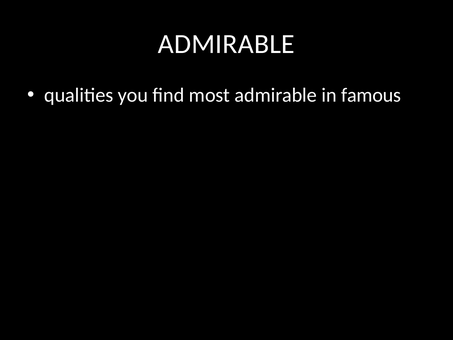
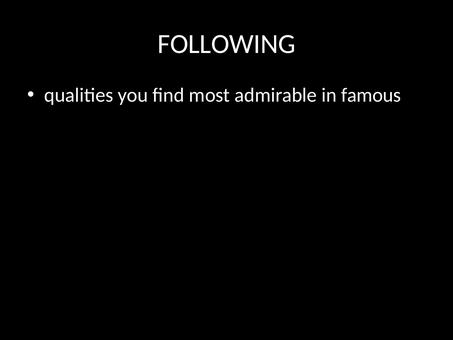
ADMIRABLE at (226, 44): ADMIRABLE -> FOLLOWING
